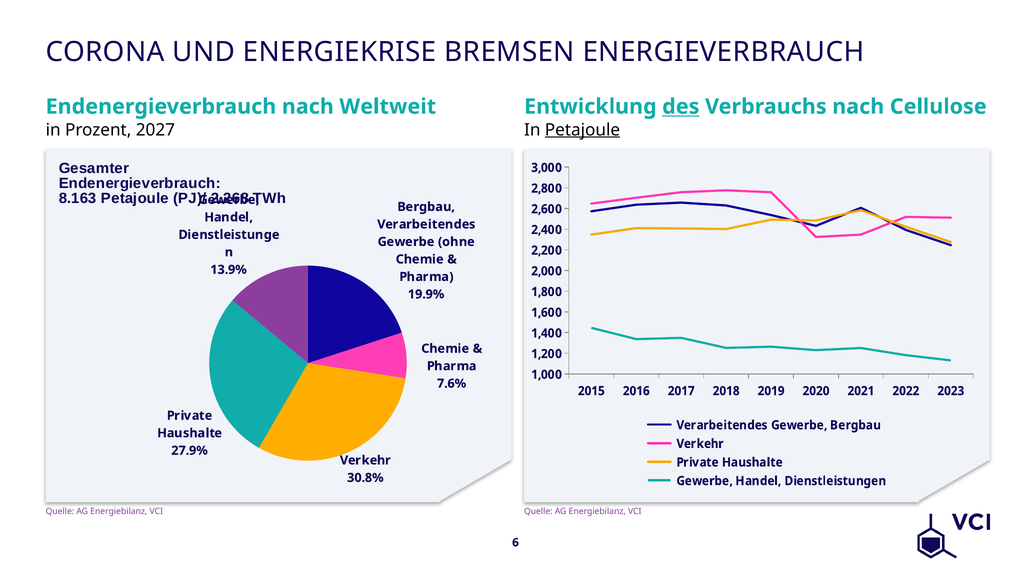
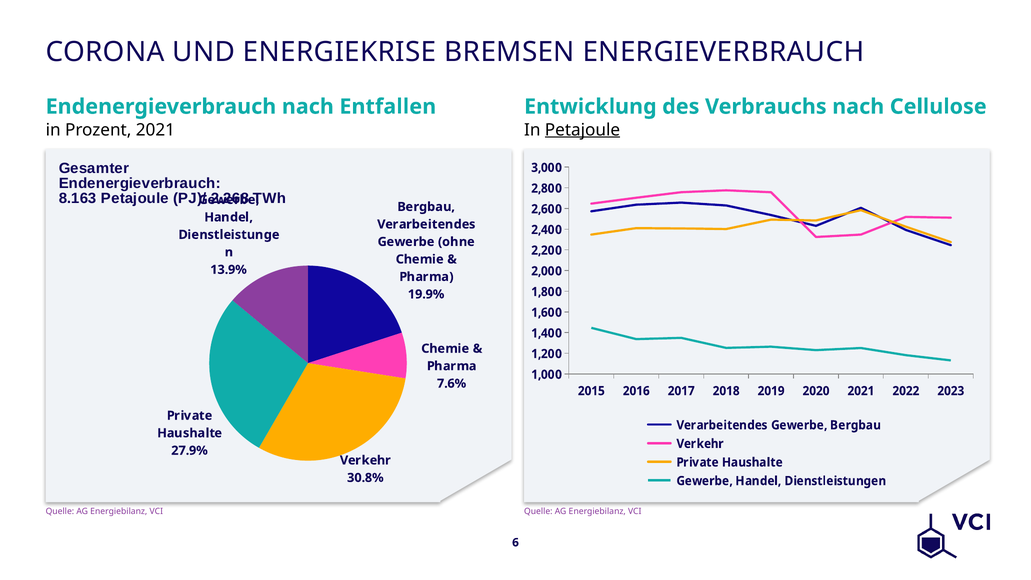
Weltweit: Weltweit -> Entfallen
des underline: present -> none
Prozent 2027: 2027 -> 2021
